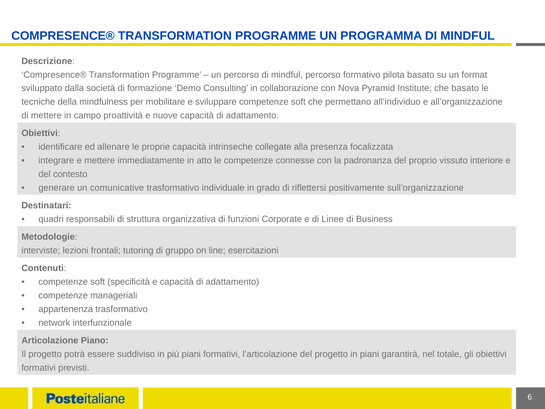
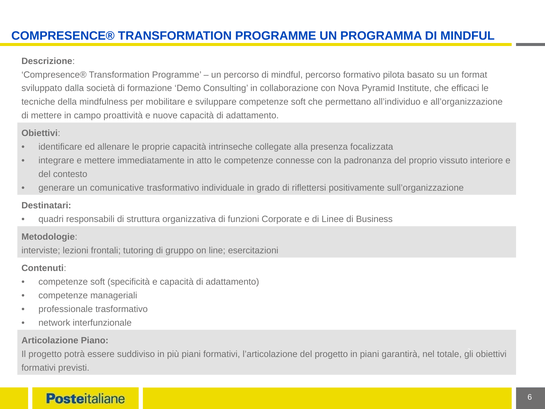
che basato: basato -> efficaci
appartenenza: appartenenza -> professionale
